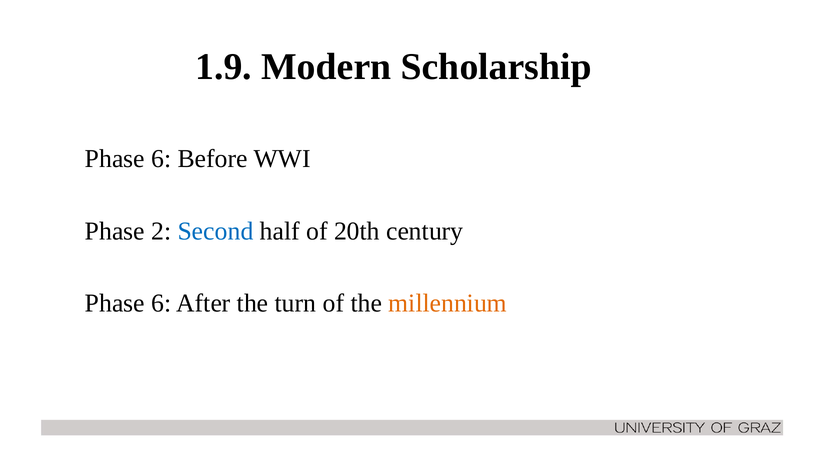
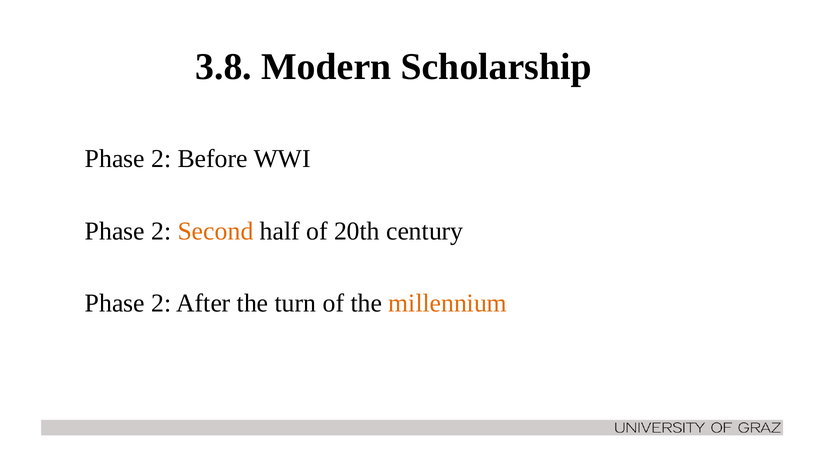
1.9: 1.9 -> 3.8
6 at (161, 159): 6 -> 2
Second colour: blue -> orange
6 at (161, 303): 6 -> 2
